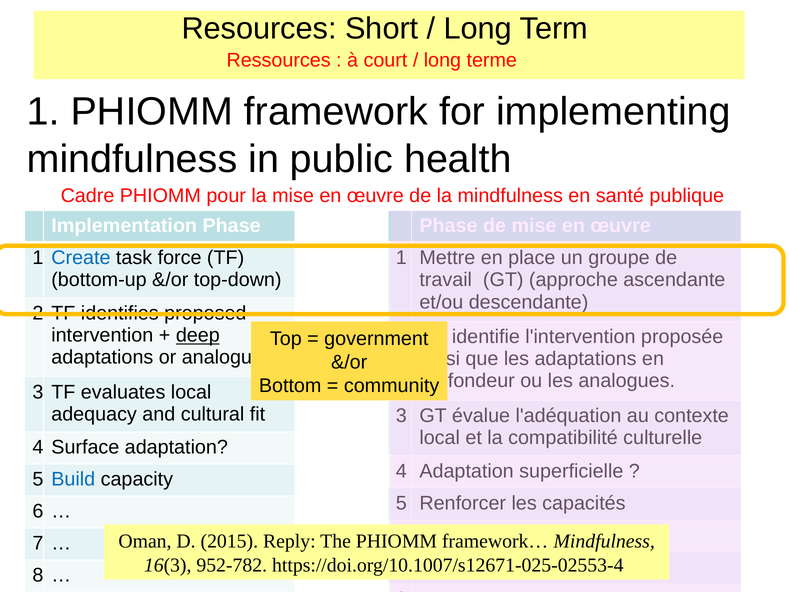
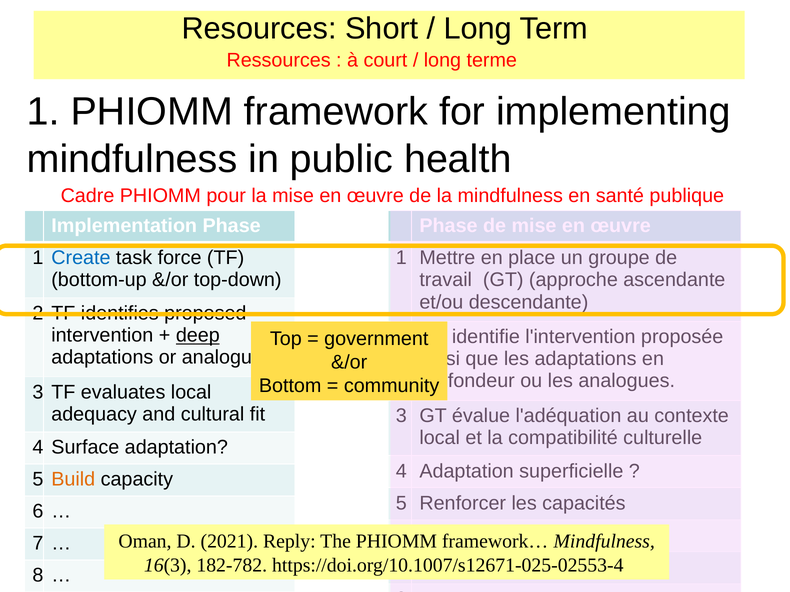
Build colour: blue -> orange
2015: 2015 -> 2021
952-782: 952-782 -> 182-782
